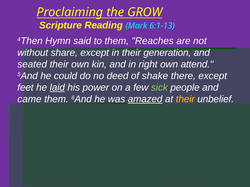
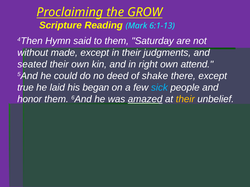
Reaches: Reaches -> Saturday
share: share -> made
generation: generation -> judgments
feet: feet -> true
laid underline: present -> none
power: power -> began
sick colour: light green -> light blue
came: came -> honor
